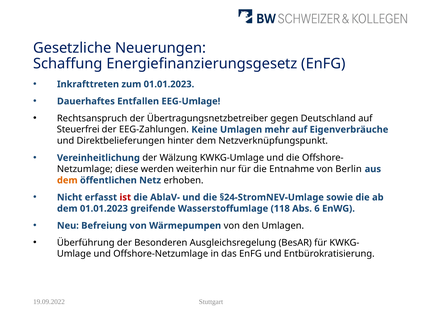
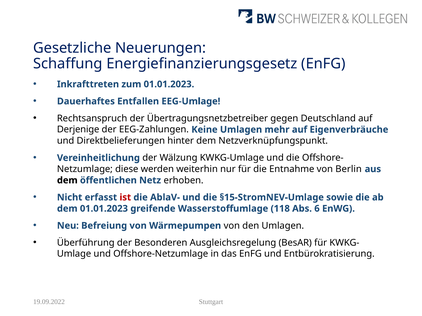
Steuerfrei: Steuerfrei -> Derjenige
dem at (67, 181) colour: orange -> black
§24-StromNEV-Umlage: §24-StromNEV-Umlage -> §15-StromNEV-Umlage
